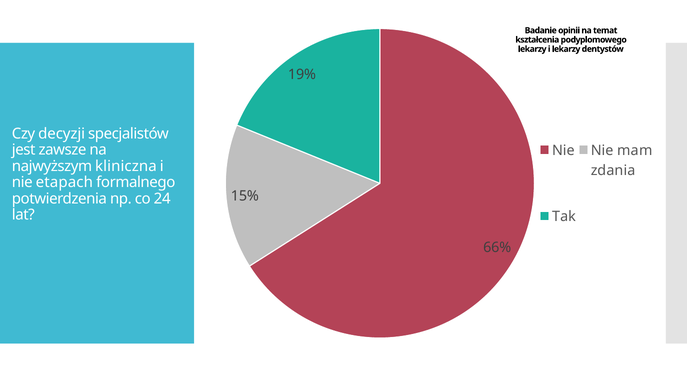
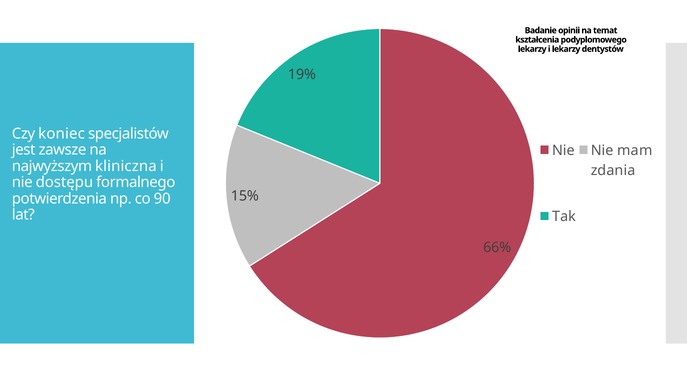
decyzji: decyzji -> koniec
etapach: etapach -> dostępu
24: 24 -> 90
